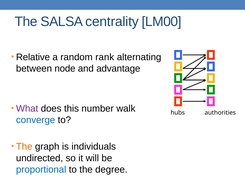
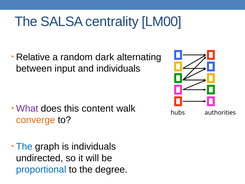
rank: rank -> dark
node: node -> input
and advantage: advantage -> individuals
number: number -> content
converge colour: blue -> orange
The at (24, 146) colour: orange -> blue
